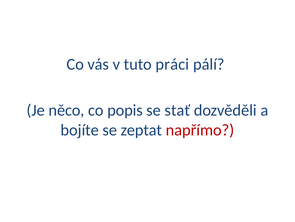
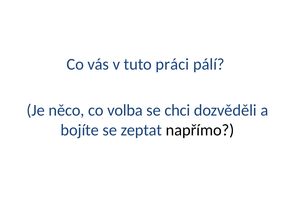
popis: popis -> volba
stať: stať -> chci
napřímo colour: red -> black
